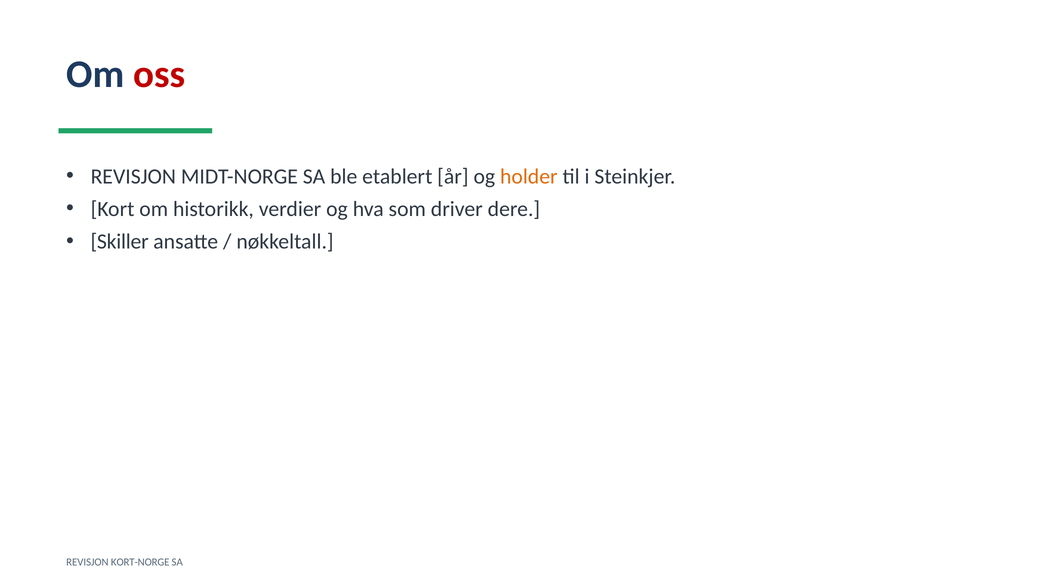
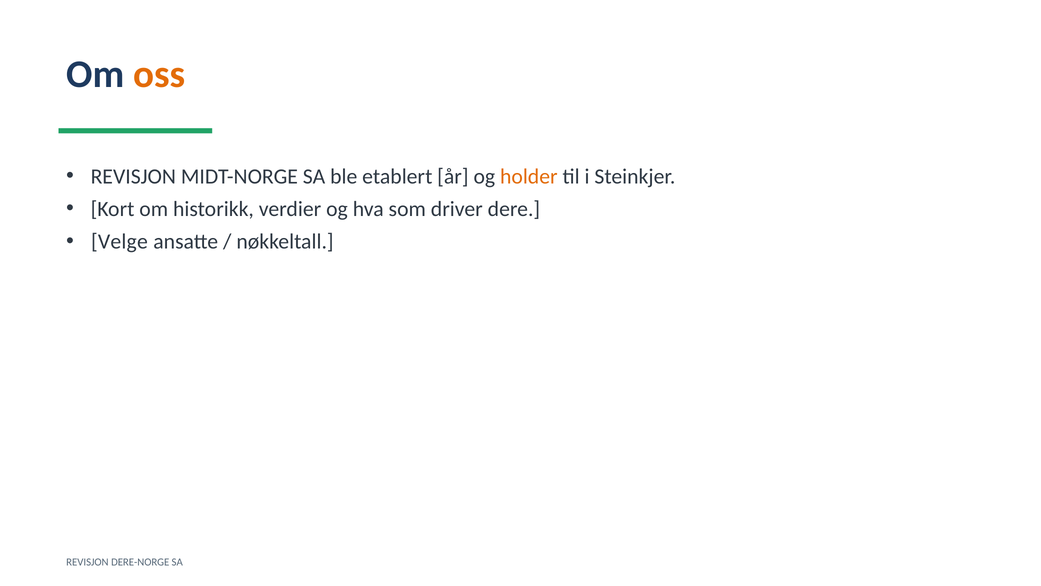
oss colour: red -> orange
Skiller: Skiller -> Velge
KORT-NORGE: KORT-NORGE -> DERE-NORGE
